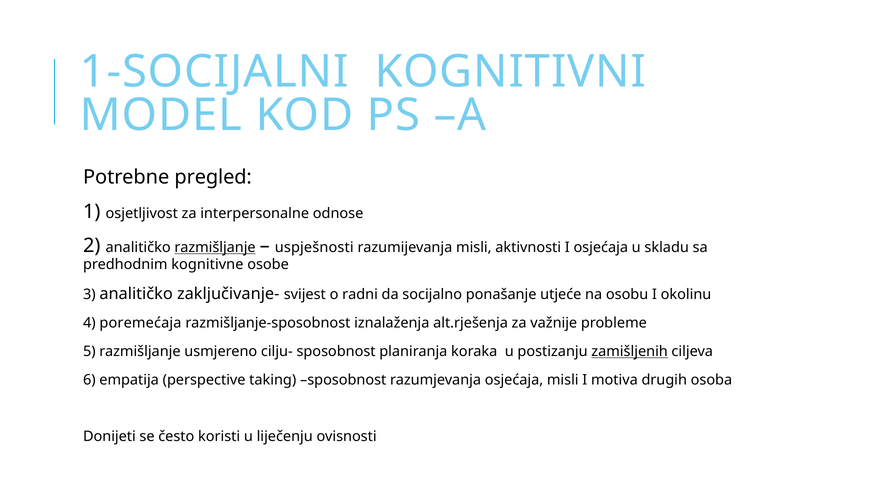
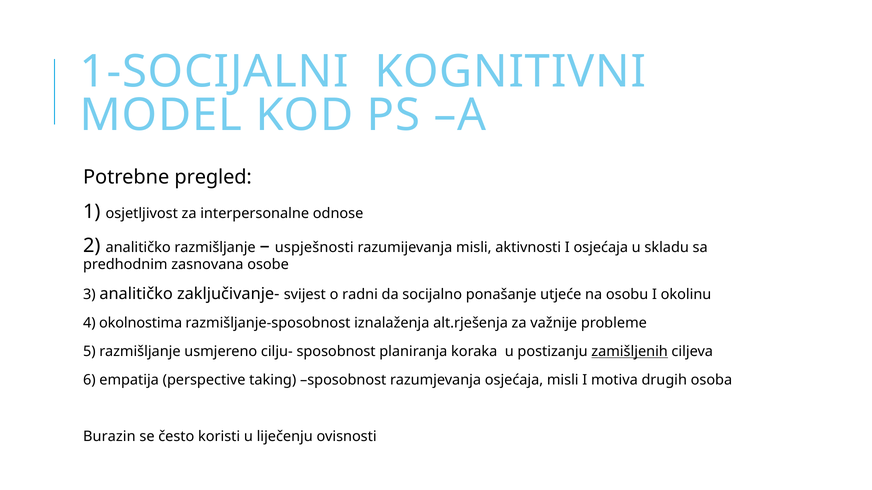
razmišljanje at (215, 248) underline: present -> none
kognitivne: kognitivne -> zasnovana
poremećaja: poremećaja -> okolnostima
Donijeti: Donijeti -> Burazin
